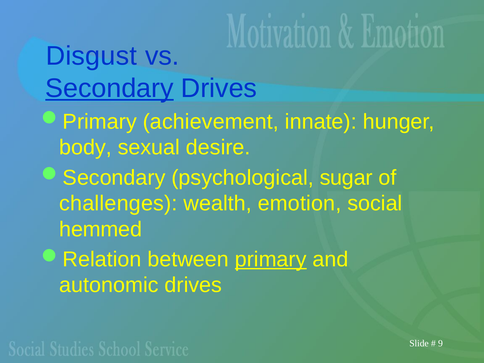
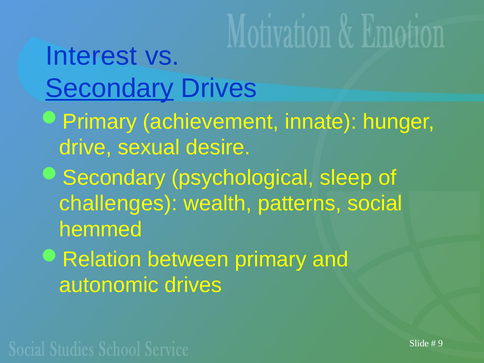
Disgust: Disgust -> Interest
body: body -> drive
sugar: sugar -> sleep
emotion: emotion -> patterns
primary underline: present -> none
